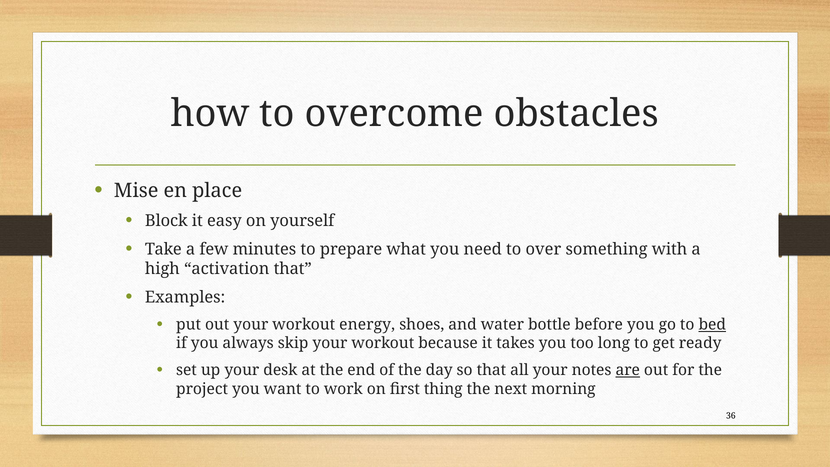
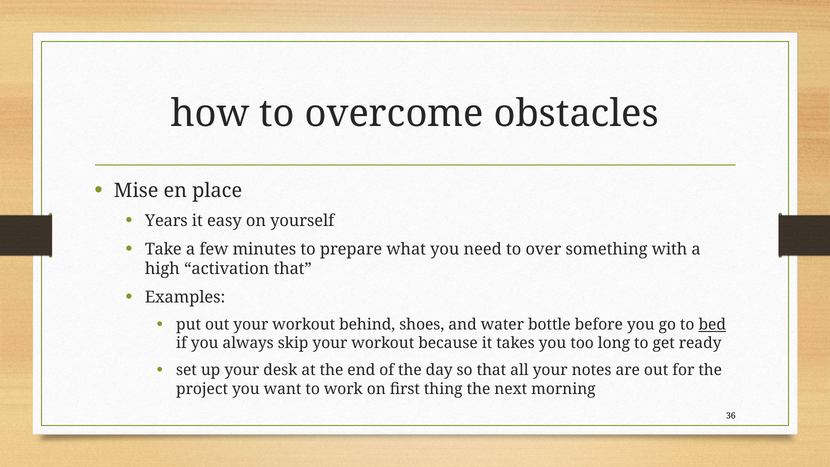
Block: Block -> Years
energy: energy -> behind
are underline: present -> none
